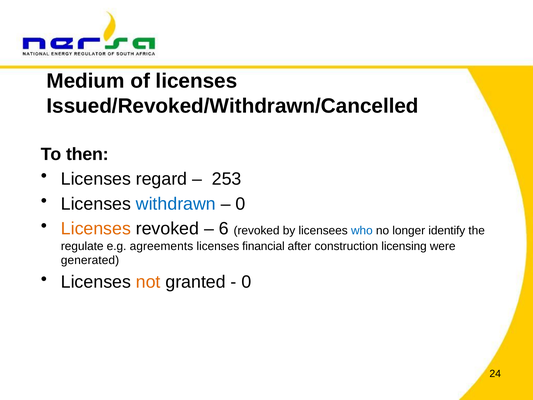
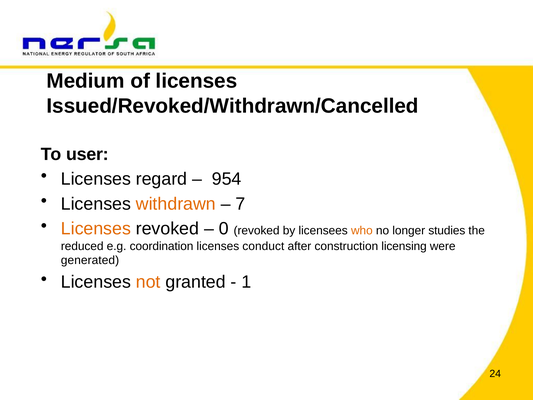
then: then -> user
253: 253 -> 954
withdrawn colour: blue -> orange
0 at (240, 204): 0 -> 7
6: 6 -> 0
who colour: blue -> orange
identify: identify -> studies
regulate: regulate -> reduced
agreements: agreements -> coordination
financial: financial -> conduct
0 at (246, 282): 0 -> 1
